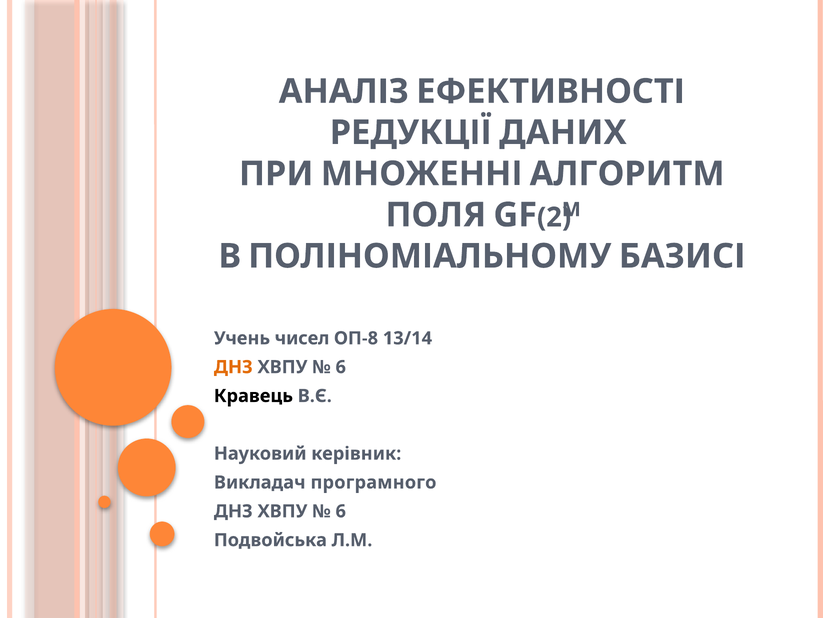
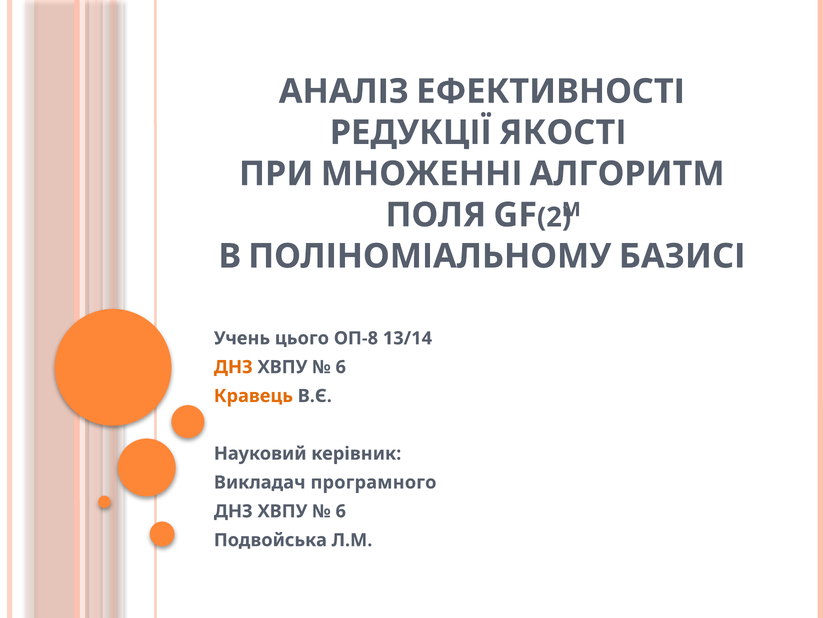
ДАНИХ: ДАНИХ -> ЯКОСТІ
чисел: чисел -> цього
Кравець colour: black -> orange
